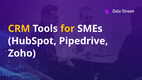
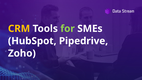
for colour: yellow -> light green
